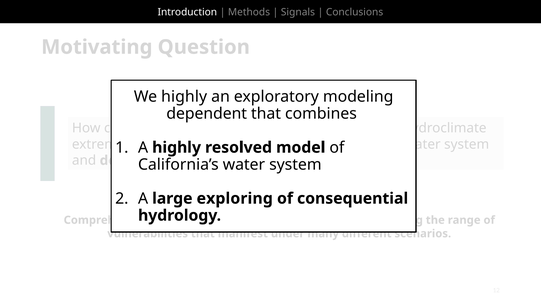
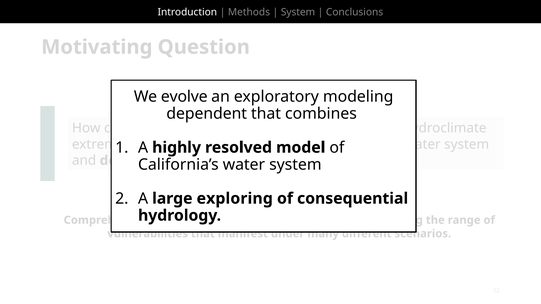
Signals at (298, 12): Signals -> System
We highly: highly -> evolve
